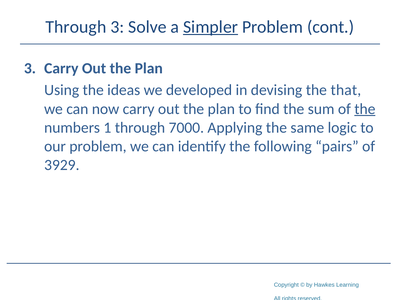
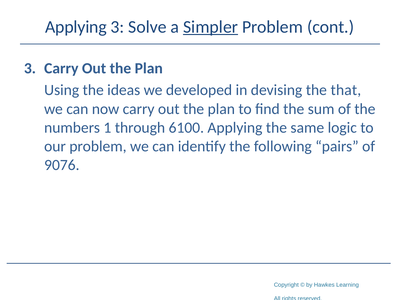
Through at (76, 27): Through -> Applying
the at (365, 109) underline: present -> none
7000: 7000 -> 6100
3929: 3929 -> 9076
